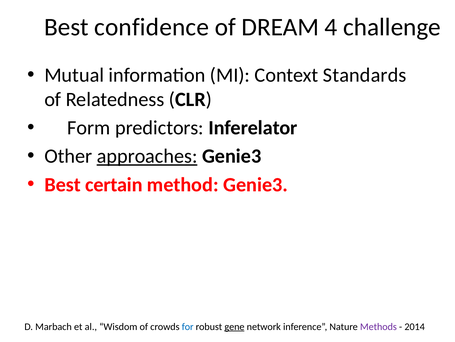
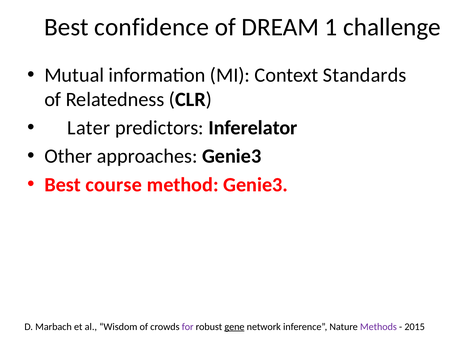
4: 4 -> 1
Form: Form -> Later
approaches underline: present -> none
certain: certain -> course
for colour: blue -> purple
2014: 2014 -> 2015
